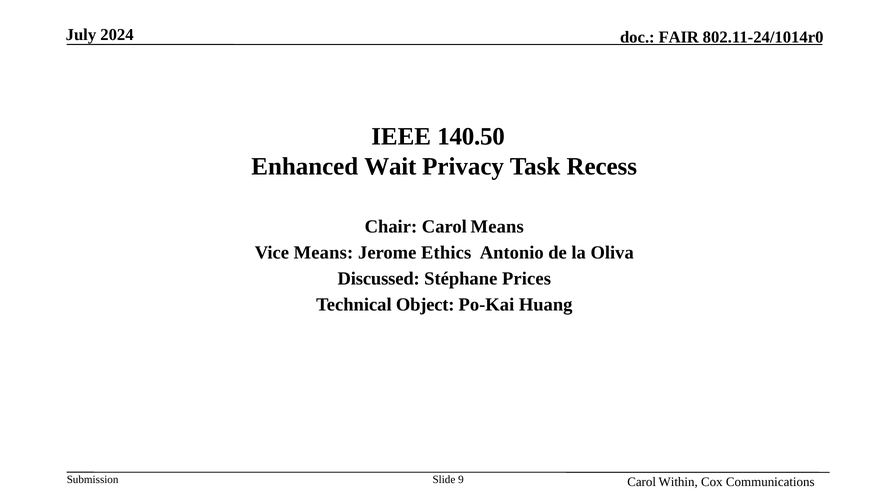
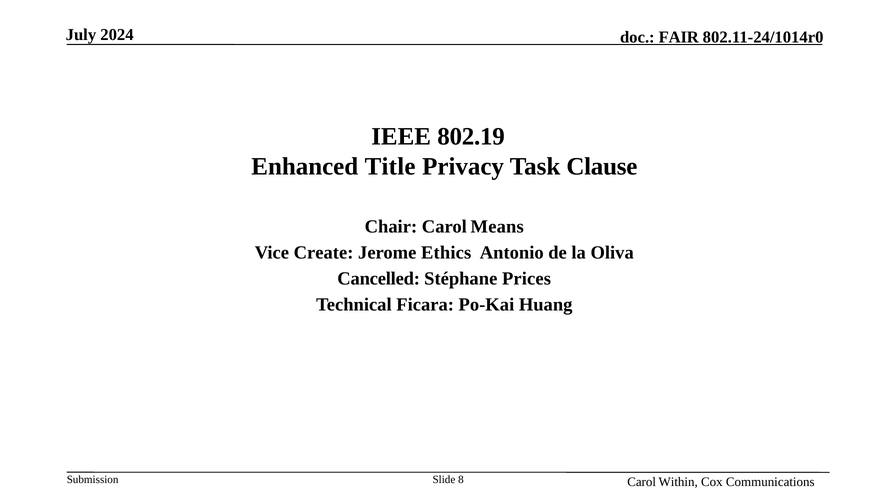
140.50: 140.50 -> 802.19
Wait: Wait -> Title
Recess: Recess -> Clause
Vice Means: Means -> Create
Discussed: Discussed -> Cancelled
Object: Object -> Ficara
9: 9 -> 8
